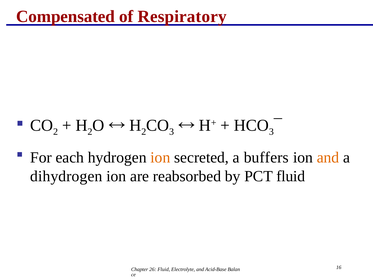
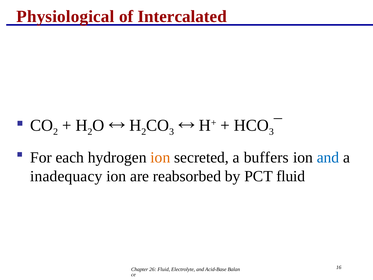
Compensated: Compensated -> Physiological
Respiratory: Respiratory -> Intercalated
and at (328, 157) colour: orange -> blue
dihydrogen: dihydrogen -> inadequacy
